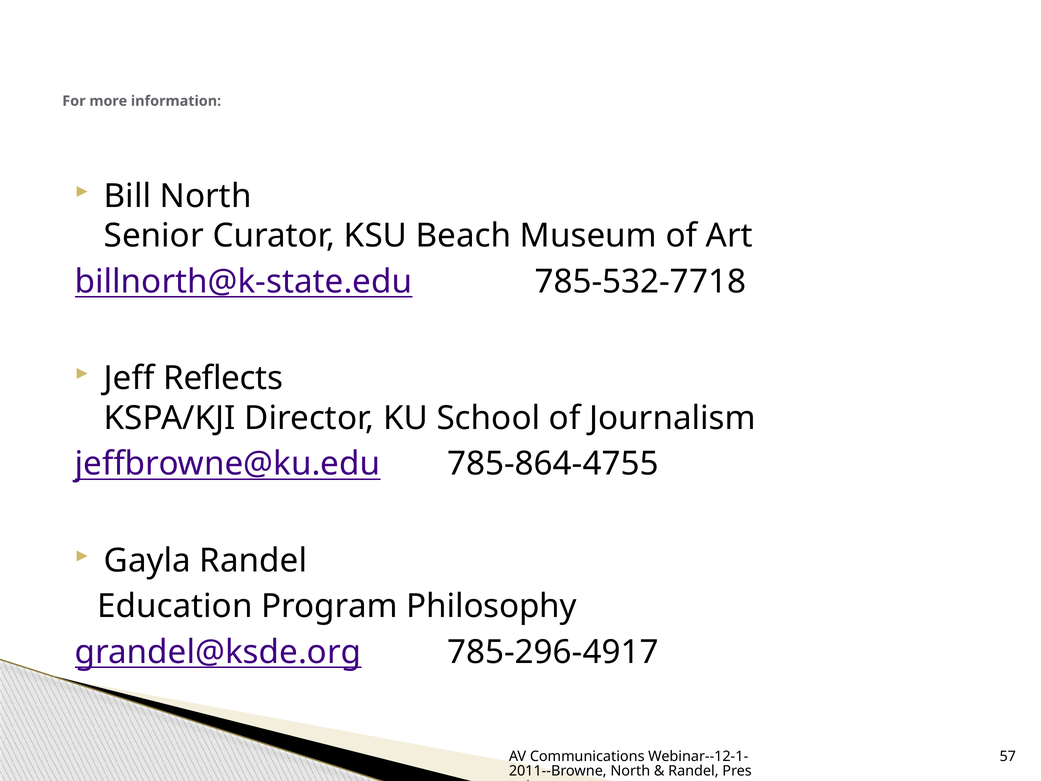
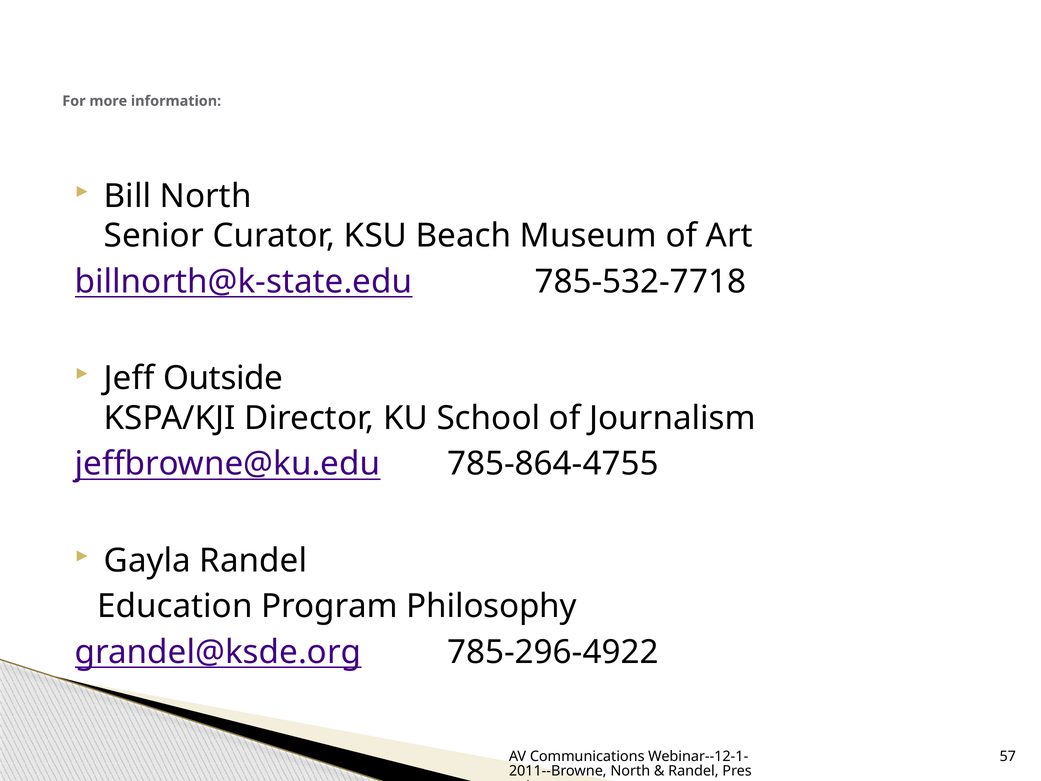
Reflects: Reflects -> Outside
785-296-4917: 785-296-4917 -> 785-296-4922
